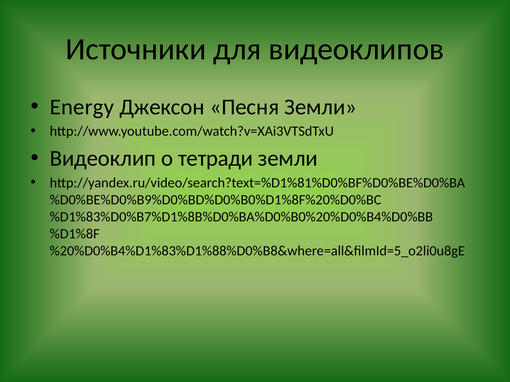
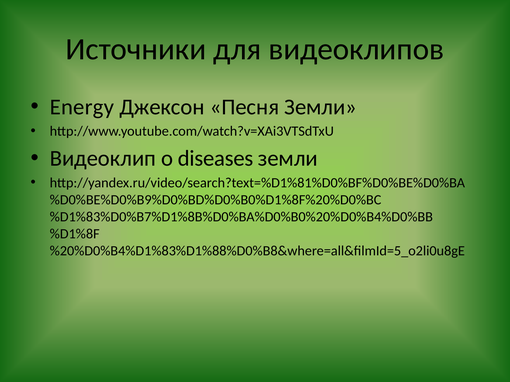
тетради: тетради -> diseases
